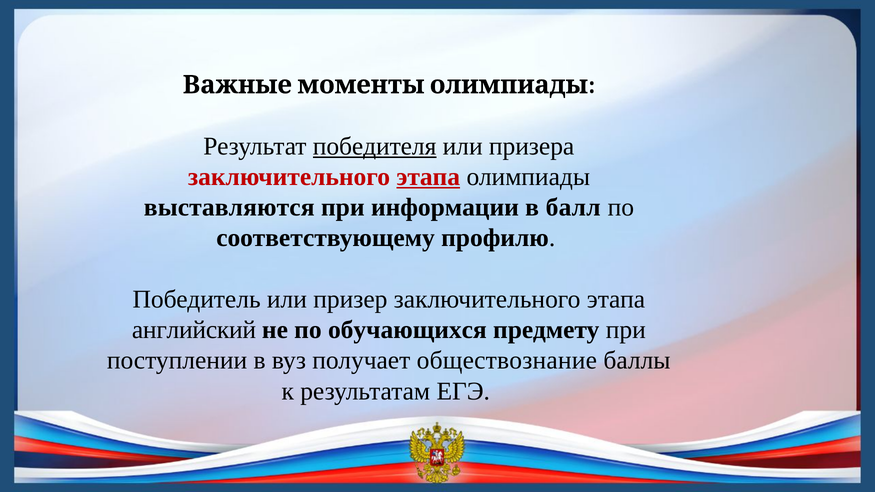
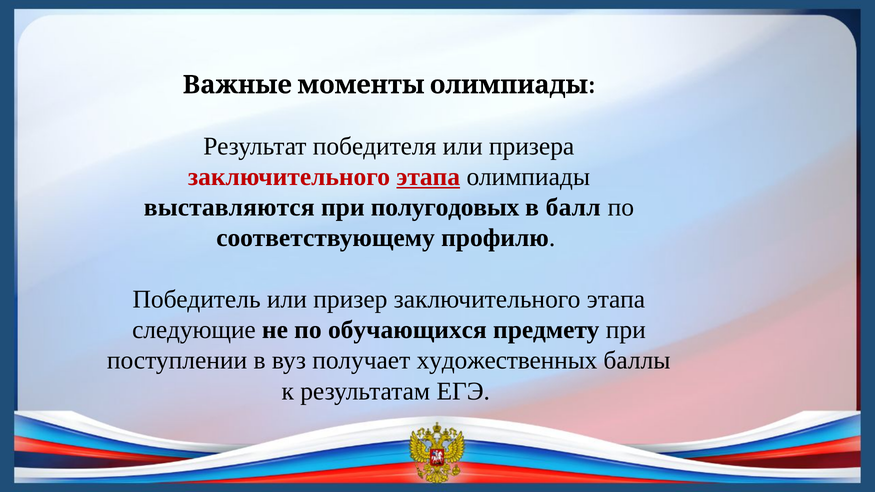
победителя underline: present -> none
информации: информации -> полугодовых
английский: английский -> следующие
обществознание: обществознание -> художественных
